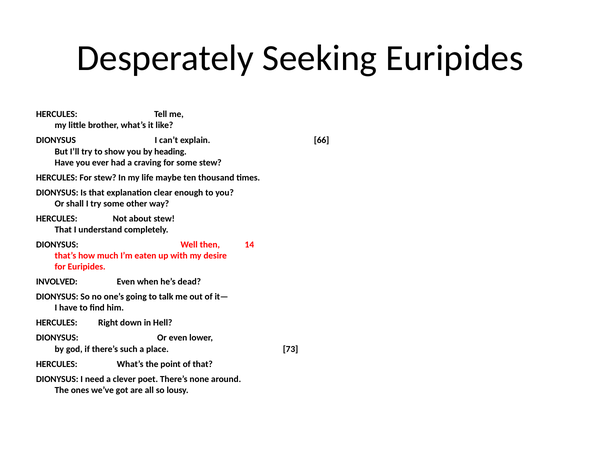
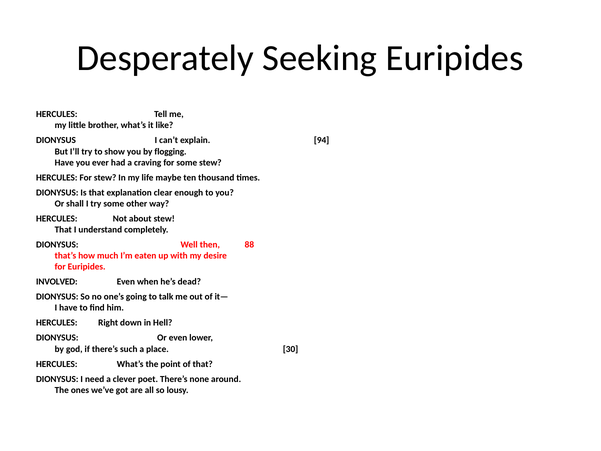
66: 66 -> 94
heading: heading -> flogging
14: 14 -> 88
73: 73 -> 30
